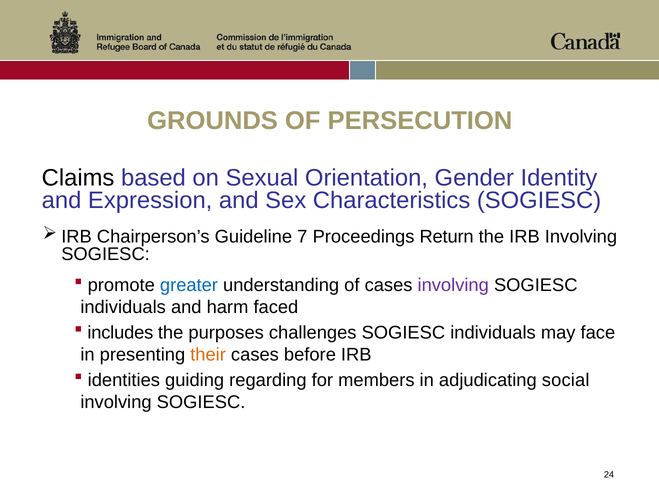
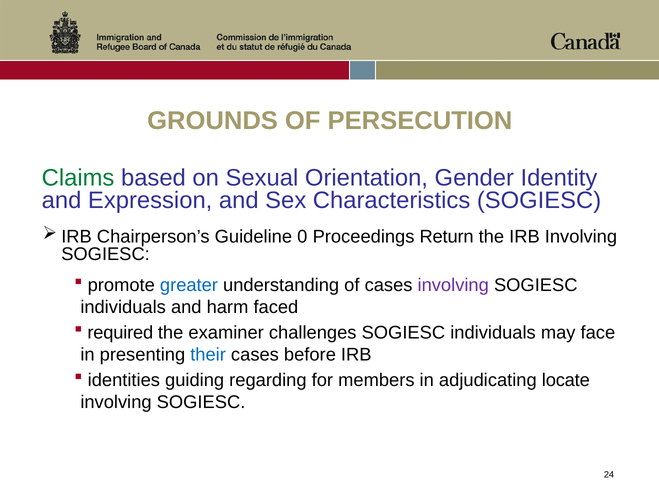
Claims colour: black -> green
7: 7 -> 0
includes: includes -> required
purposes: purposes -> examiner
their colour: orange -> blue
social: social -> locate
